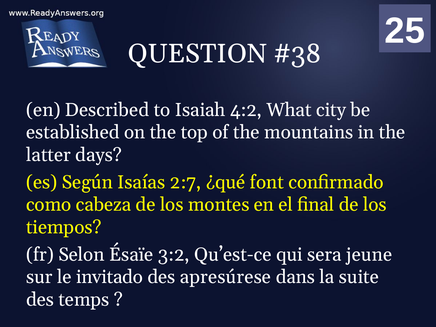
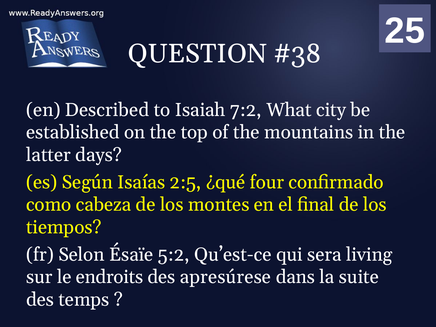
4:2: 4:2 -> 7:2
2:7: 2:7 -> 2:5
font: font -> four
3:2: 3:2 -> 5:2
jeune: jeune -> living
invitado: invitado -> endroits
